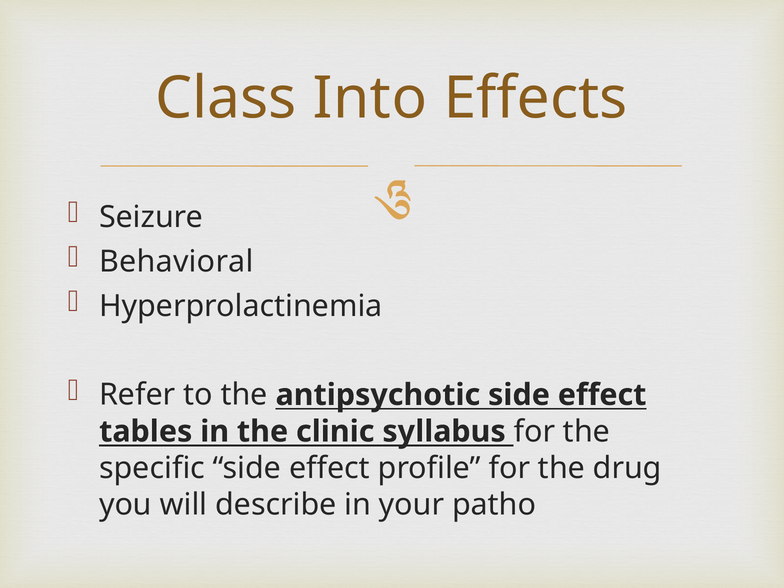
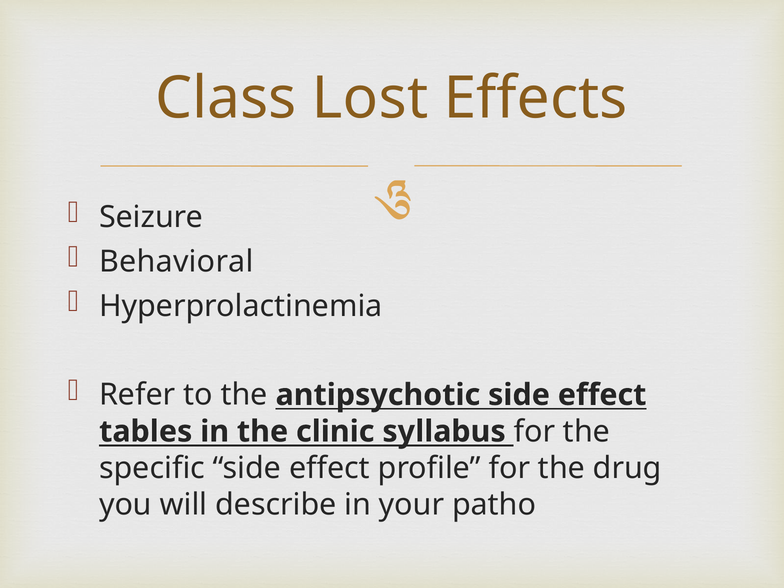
Into: Into -> Lost
